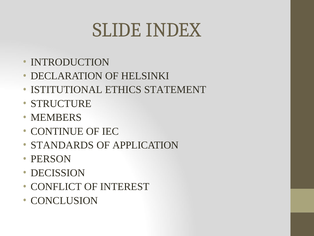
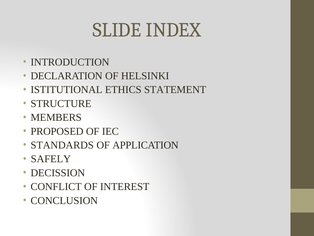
CONTINUE: CONTINUE -> PROPOSED
PERSON: PERSON -> SAFELY
